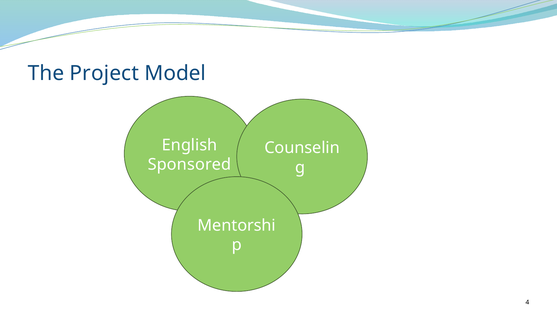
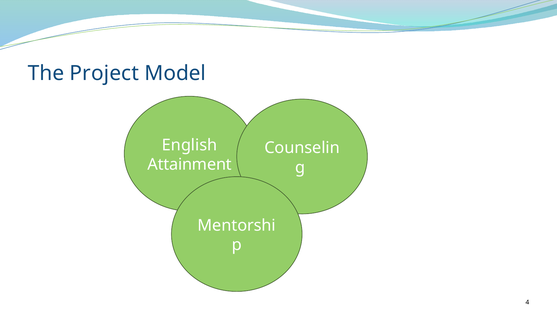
Sponsored: Sponsored -> Attainment
